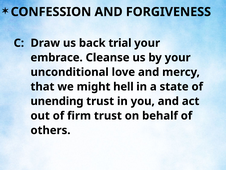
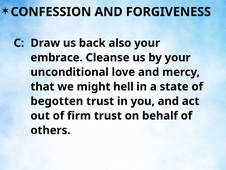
trial: trial -> also
unending: unending -> begotten
